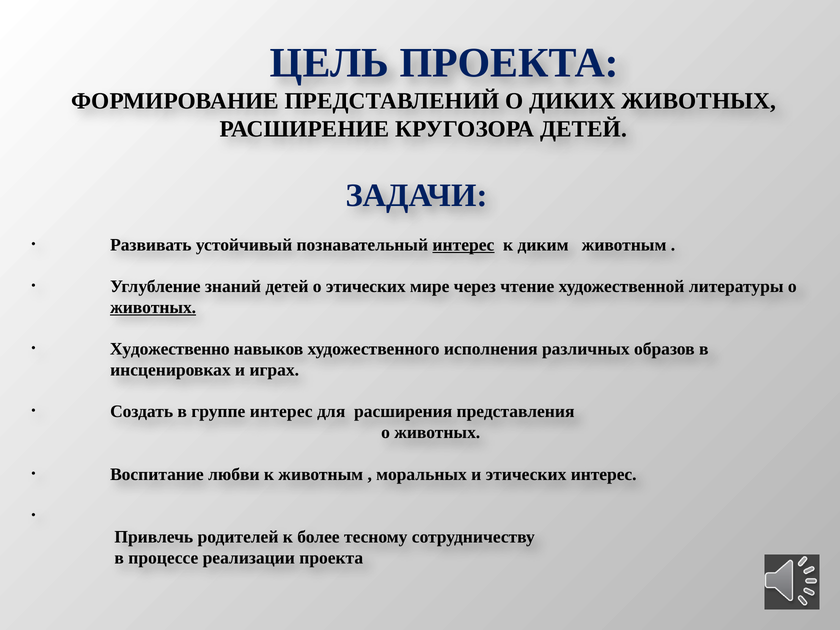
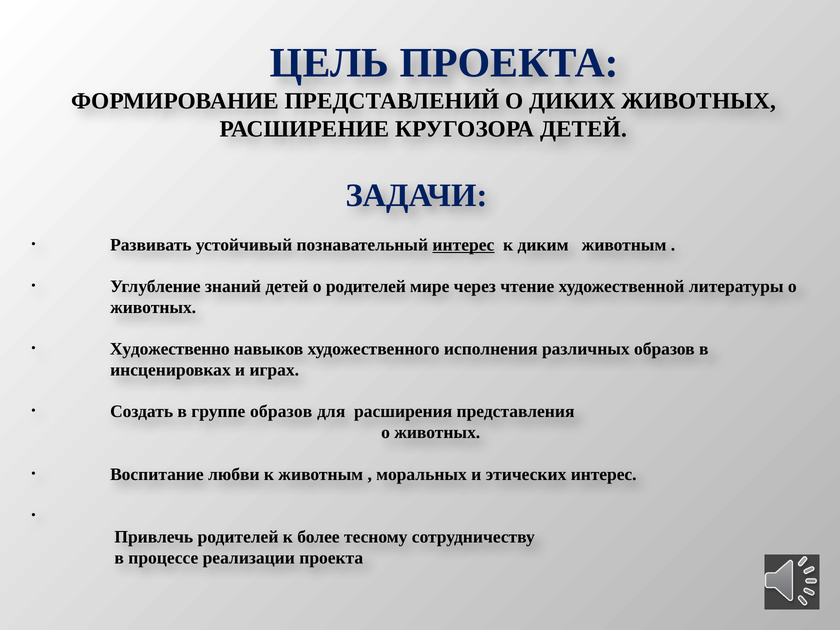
о этических: этических -> родителей
животных at (153, 308) underline: present -> none
группе интерес: интерес -> образов
